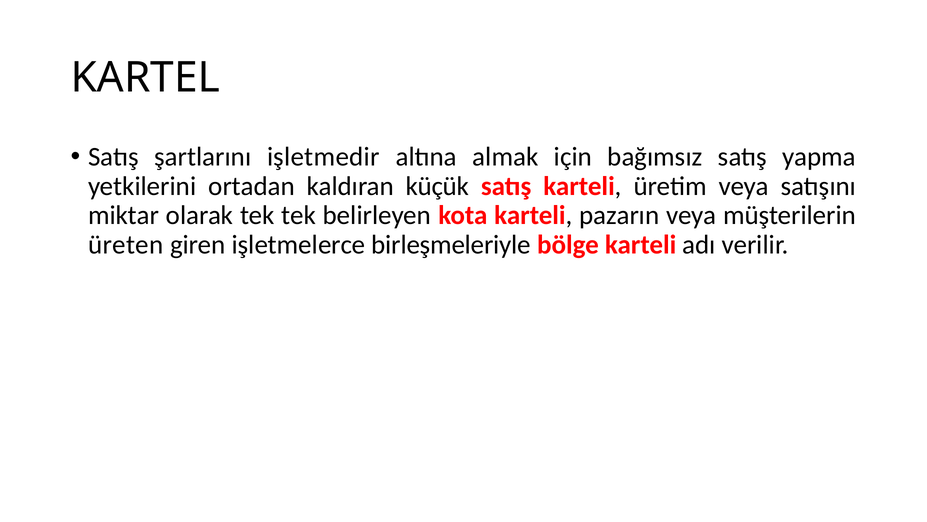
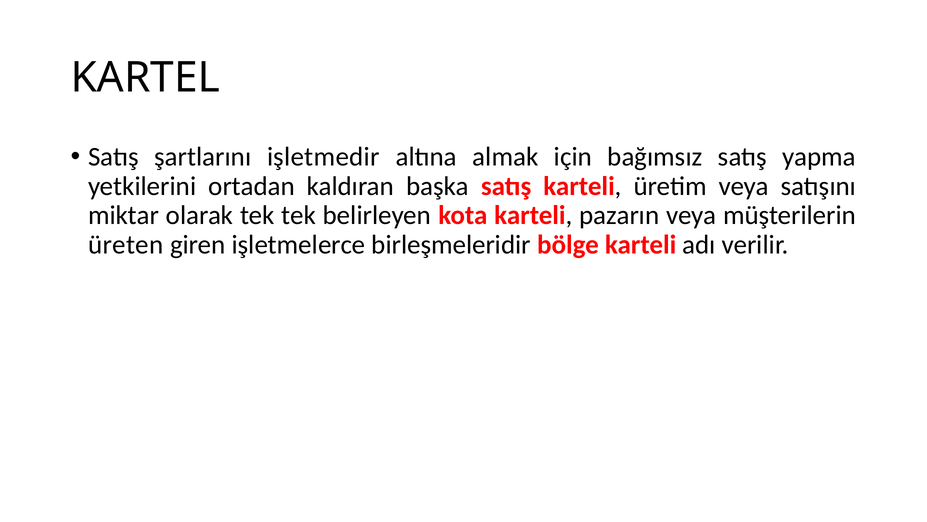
küçük: küçük -> başka
birleşmeleriyle: birleşmeleriyle -> birleşmeleridir
